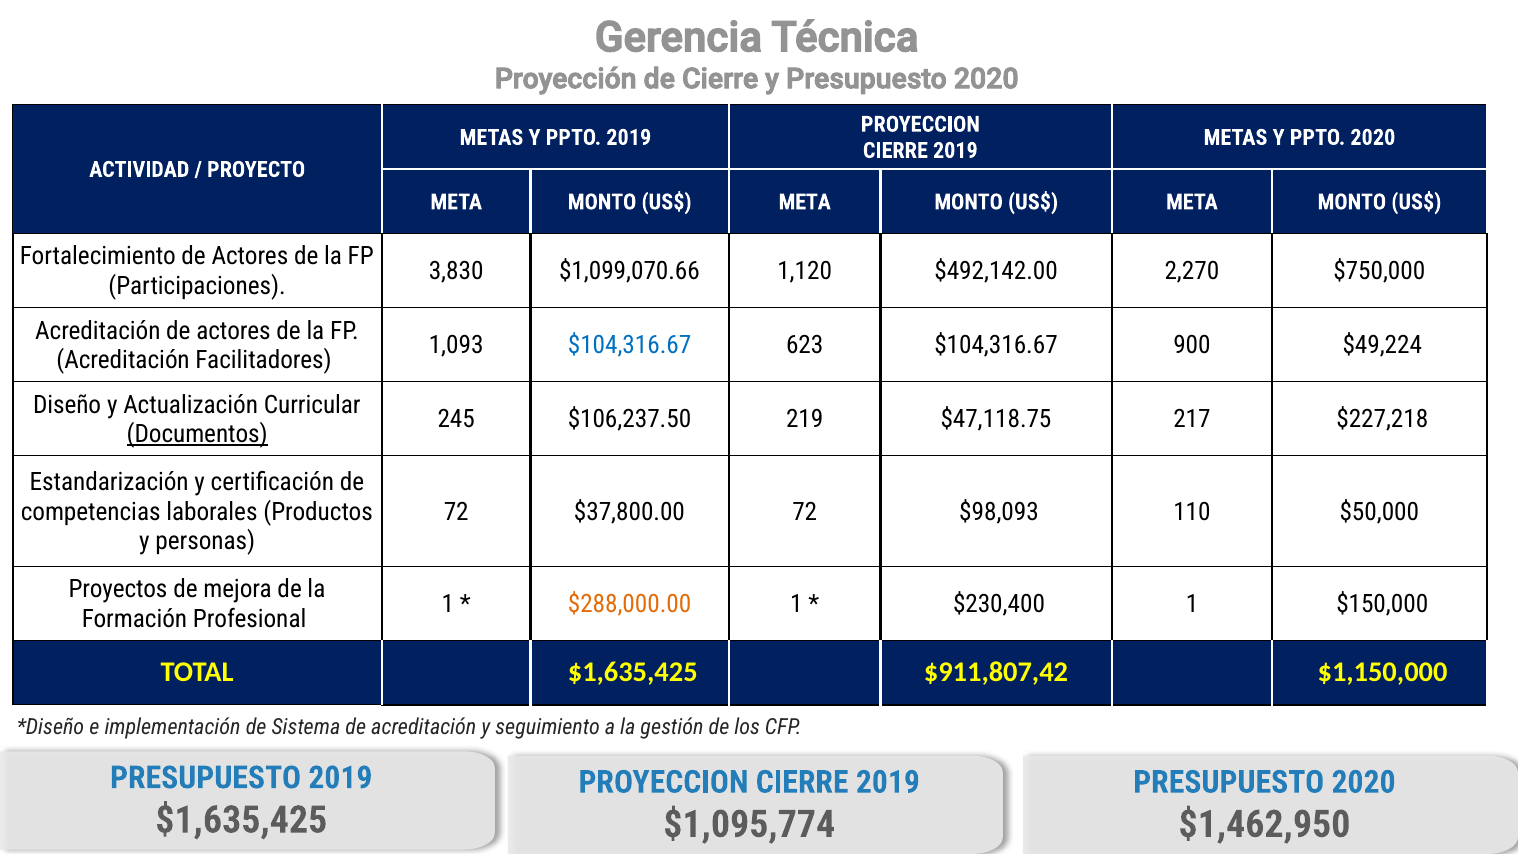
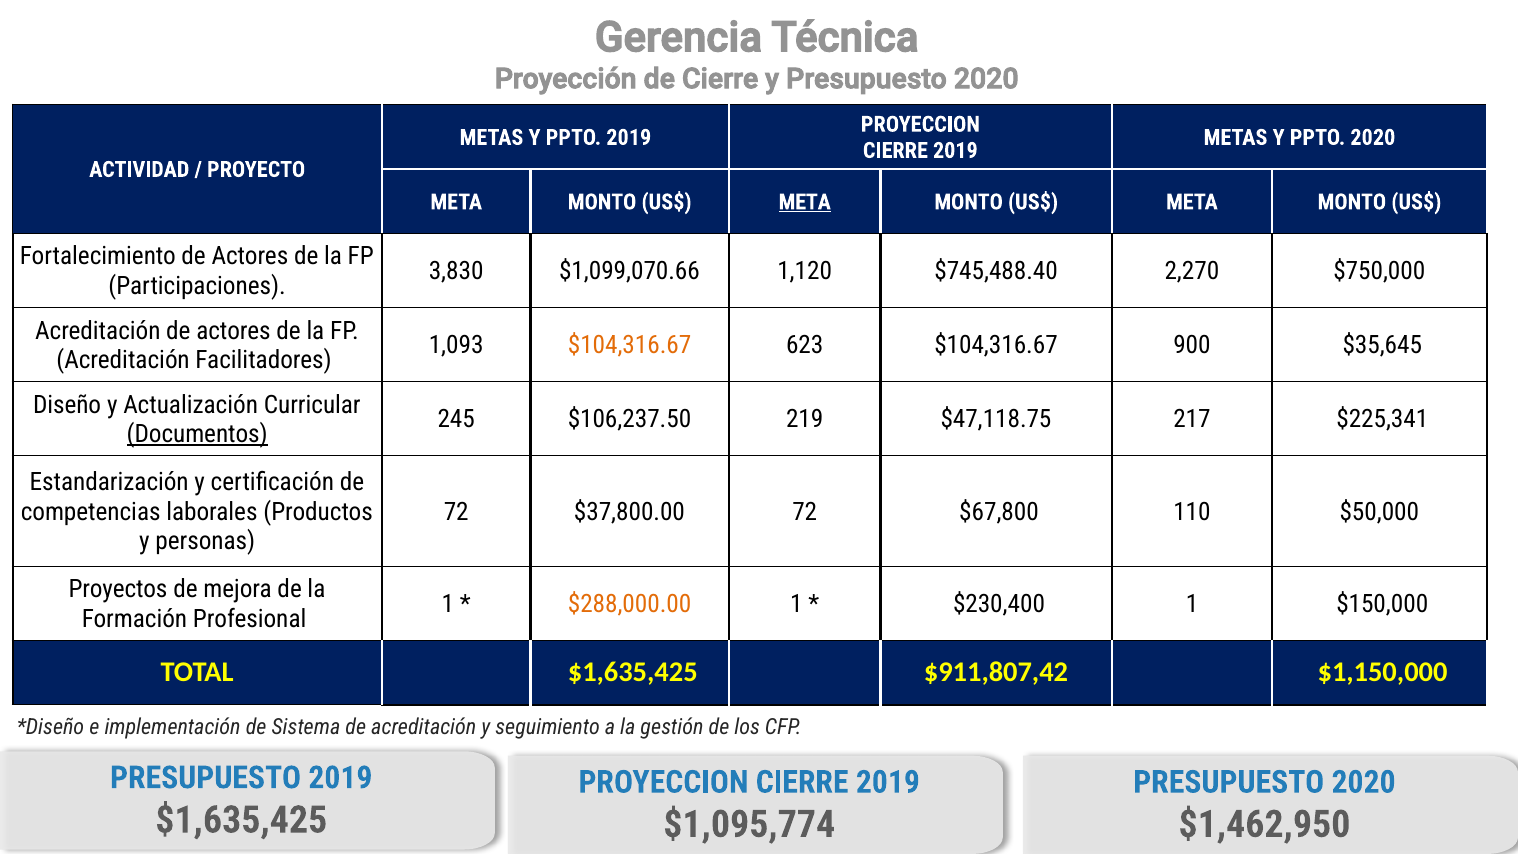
META at (805, 202) underline: none -> present
$492,142.00: $492,142.00 -> $745,488.40
$104,316.67 at (630, 345) colour: blue -> orange
$49,224: $49,224 -> $35,645
$227,218: $227,218 -> $225,341
$98,093: $98,093 -> $67,800
